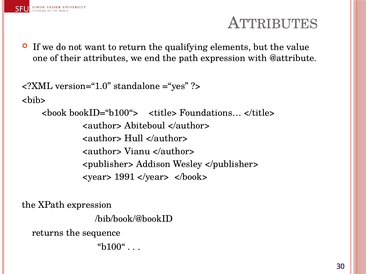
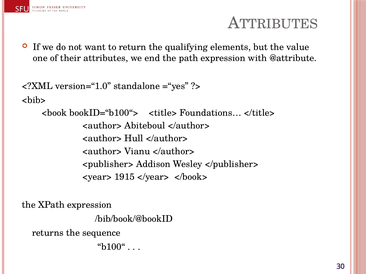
1991: 1991 -> 1915
